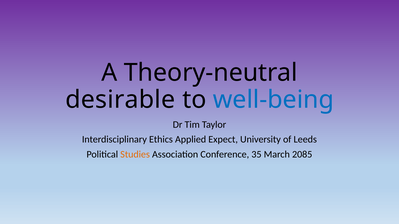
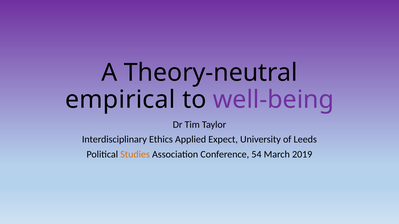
desirable: desirable -> empirical
well-being colour: blue -> purple
35: 35 -> 54
2085: 2085 -> 2019
